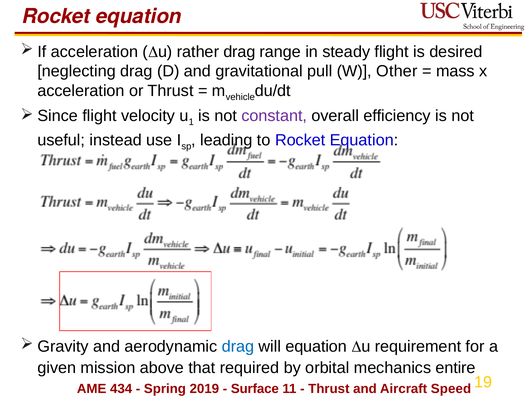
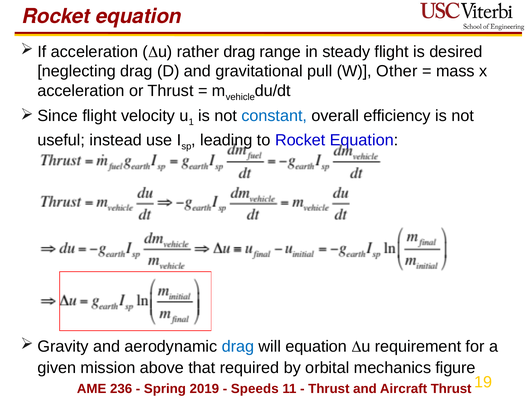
constant colour: purple -> blue
entire: entire -> figure
434: 434 -> 236
Surface: Surface -> Speeds
Aircraft Speed: Speed -> Thrust
